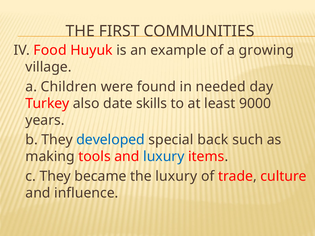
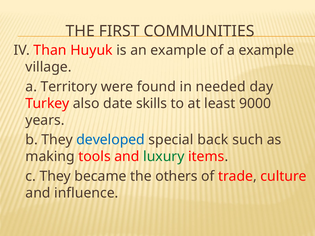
Food: Food -> Than
a growing: growing -> example
Children: Children -> Territory
luxury at (164, 157) colour: blue -> green
the luxury: luxury -> others
